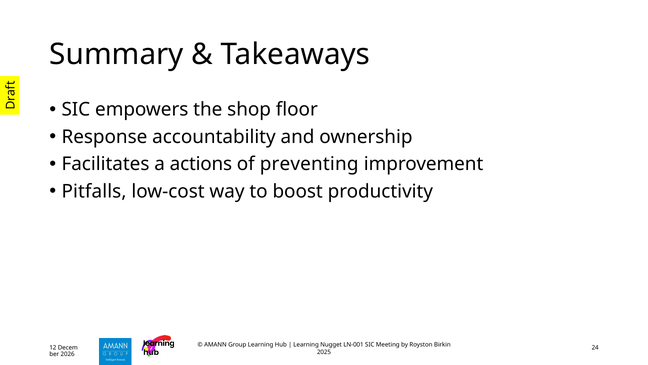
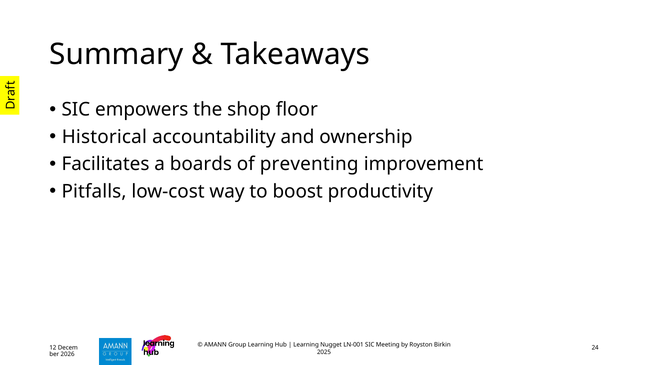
Response: Response -> Historical
actions: actions -> boards
